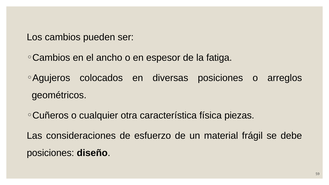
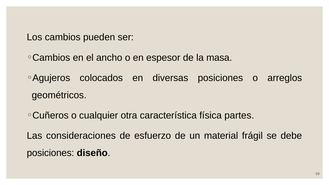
fatiga: fatiga -> masa
piezas: piezas -> partes
